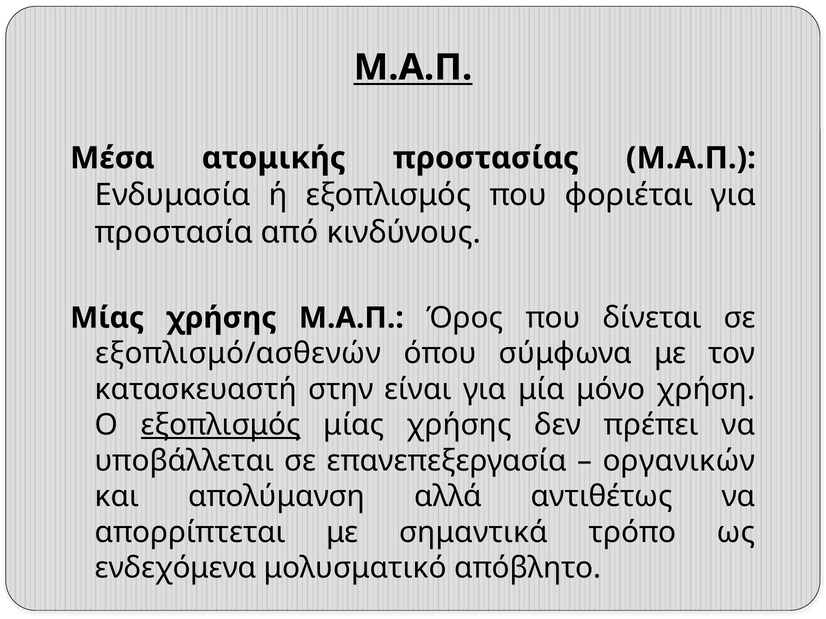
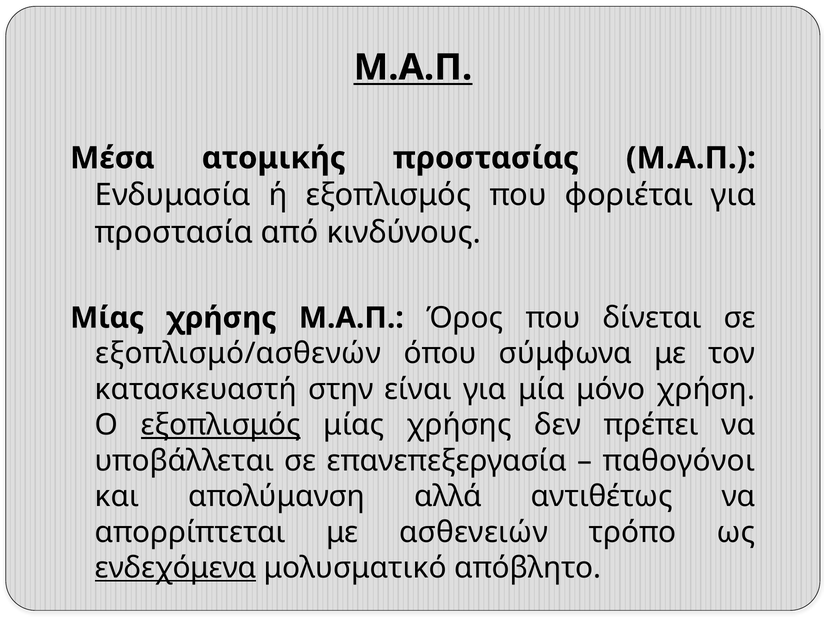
οργανικών: οργανικών -> παθογόνοι
σημαντικά: σημαντικά -> ασθενειών
ενδεχόμενα underline: none -> present
